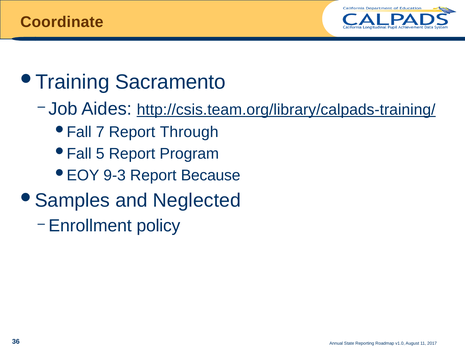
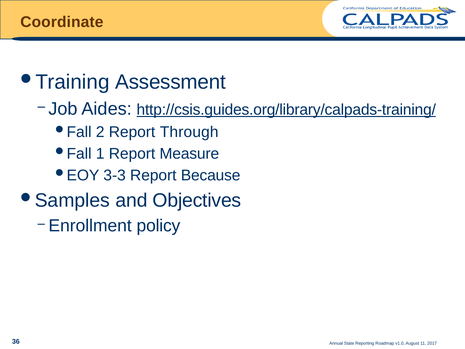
Sacramento: Sacramento -> Assessment
http://csis.team.org/library/calpads-training/: http://csis.team.org/library/calpads-training/ -> http://csis.guides.org/library/calpads-training/
7: 7 -> 2
5: 5 -> 1
Program: Program -> Measure
9-3: 9-3 -> 3-3
Neglected: Neglected -> Objectives
